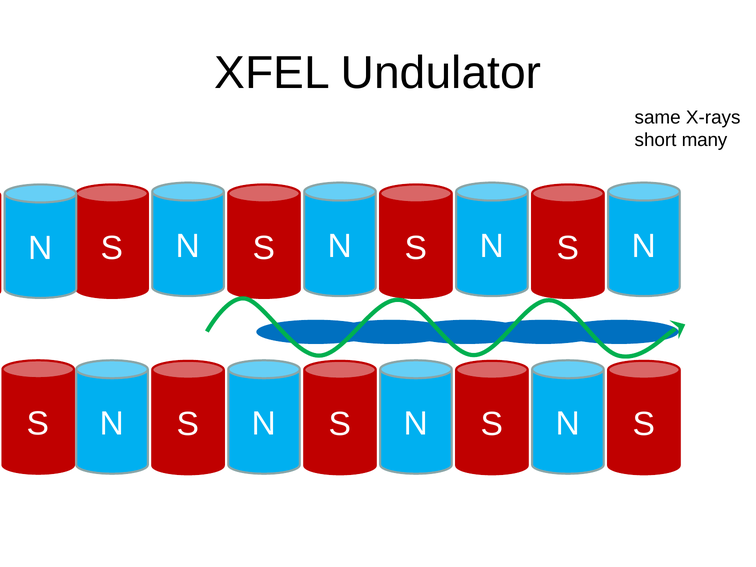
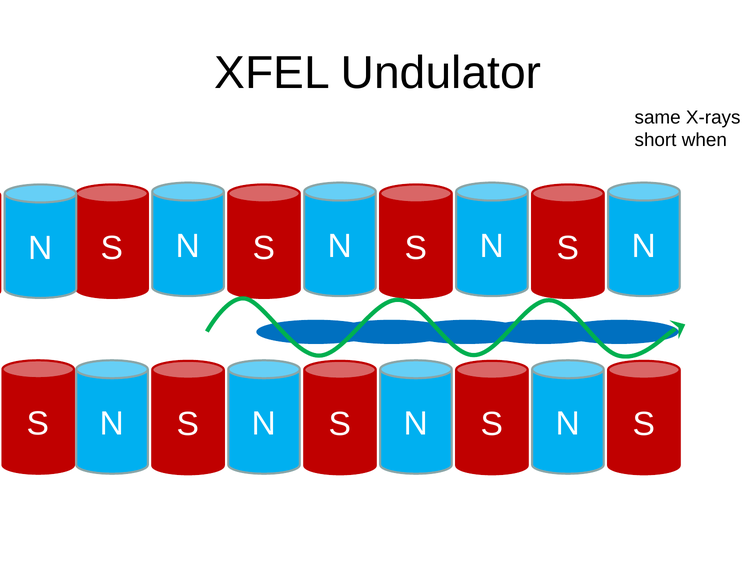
many: many -> when
